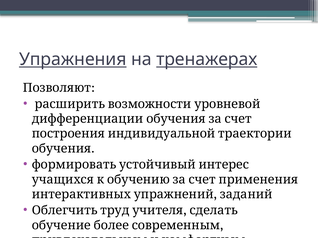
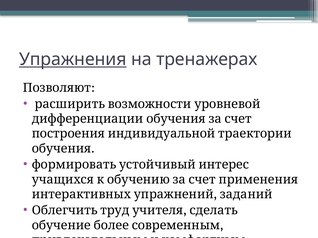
тренажерах underline: present -> none
